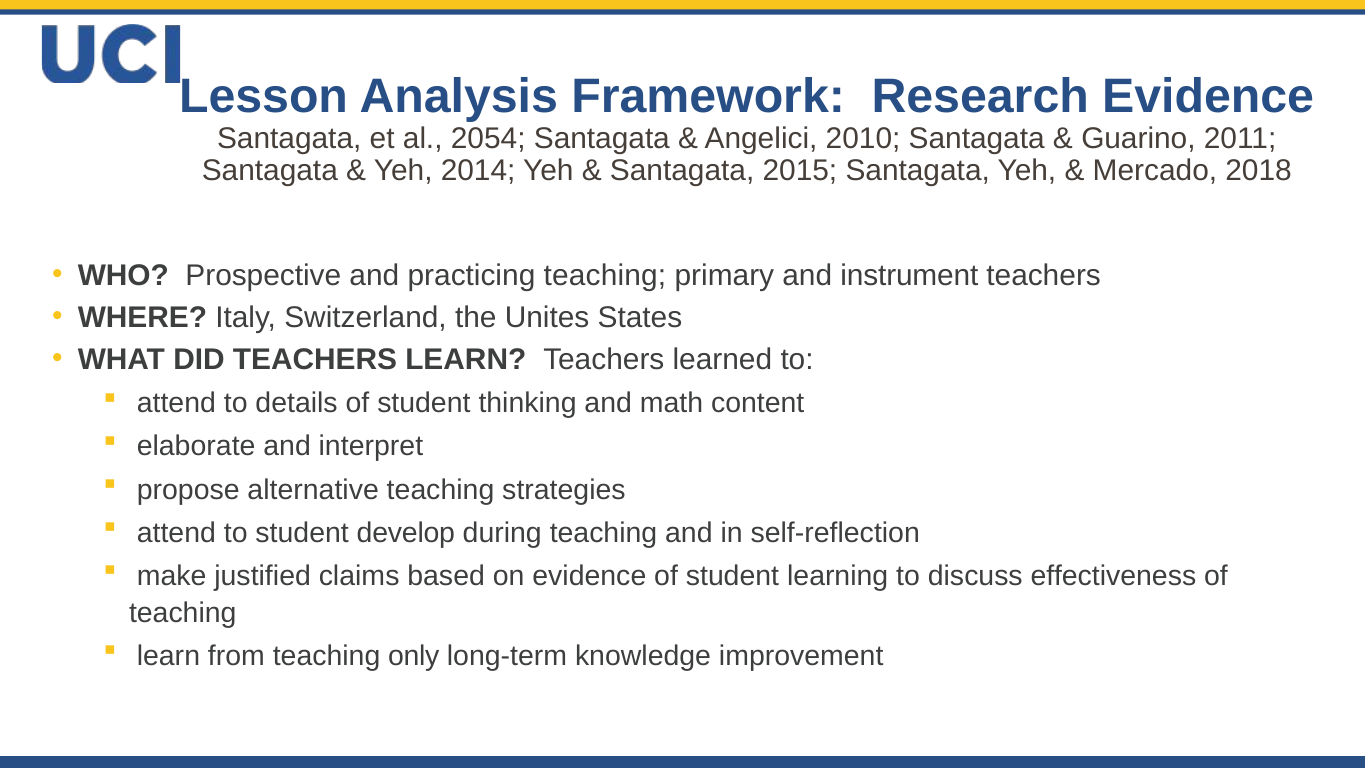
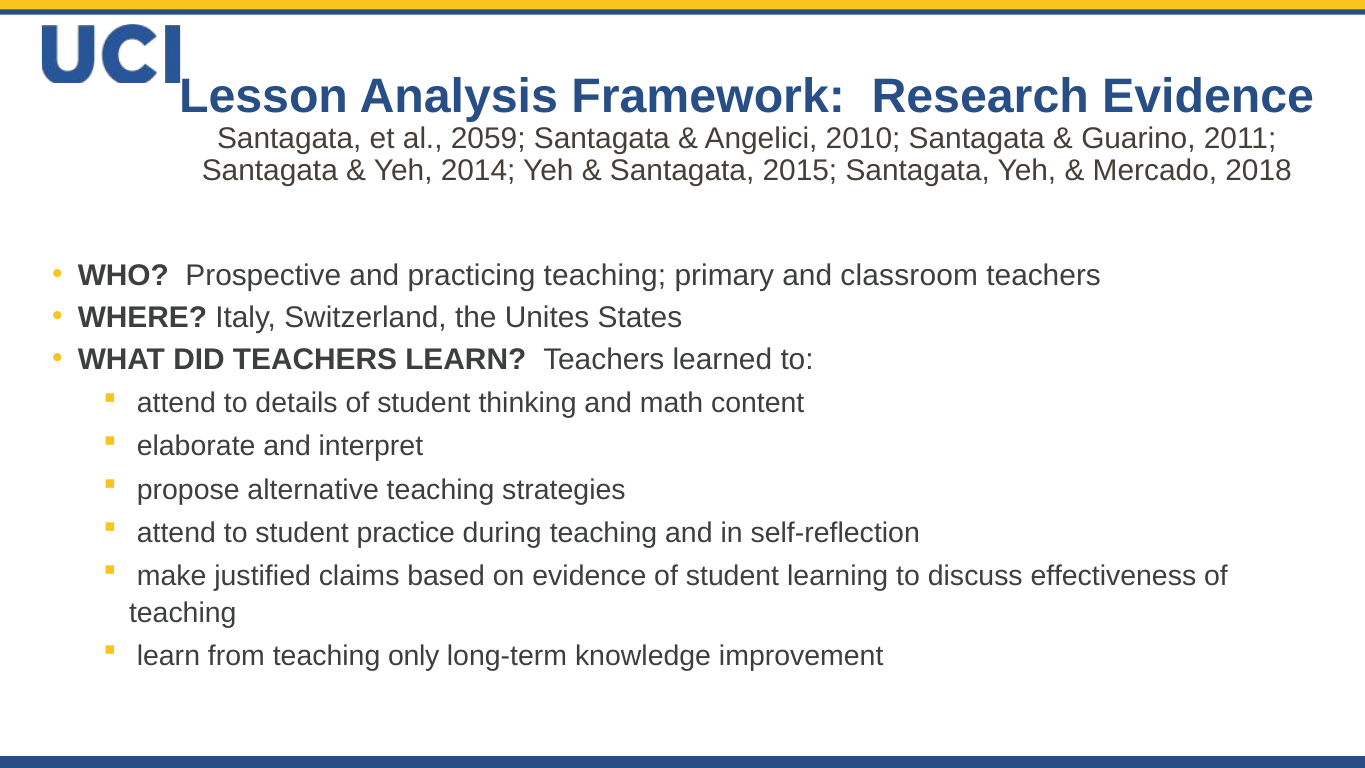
2054: 2054 -> 2059
instrument: instrument -> classroom
develop: develop -> practice
